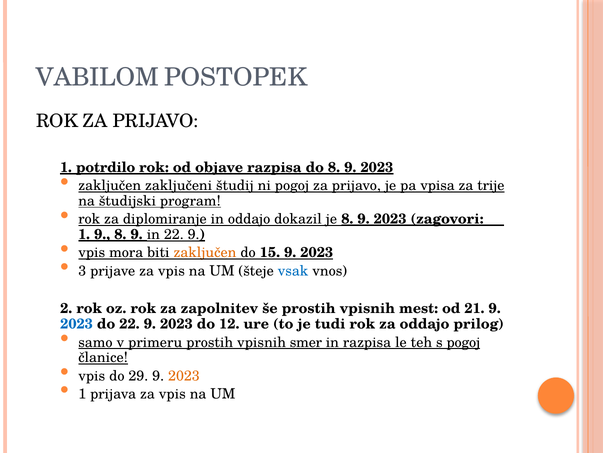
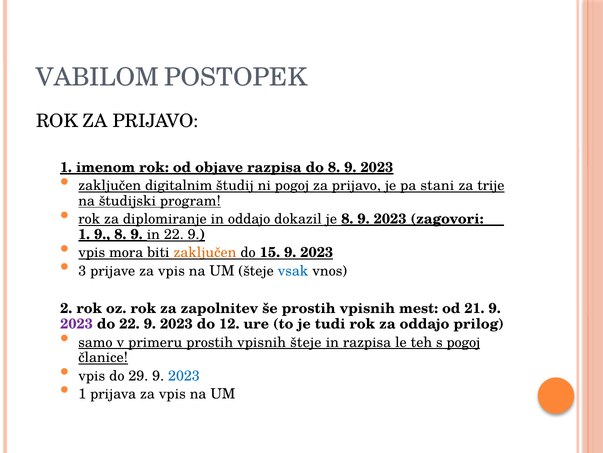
potrdilo: potrdilo -> imenom
zaključeni: zaključeni -> digitalnim
vpisa: vpisa -> stani
2023 at (77, 324) colour: blue -> purple
vpisnih smer: smer -> šteje
2023 at (184, 375) colour: orange -> blue
